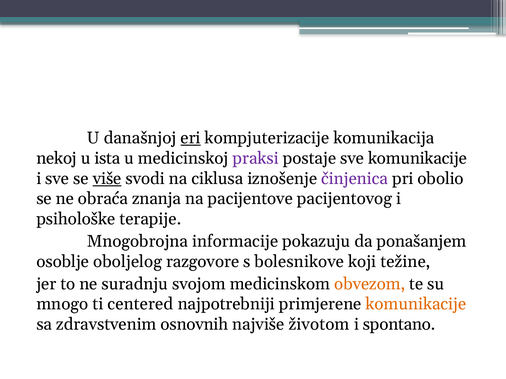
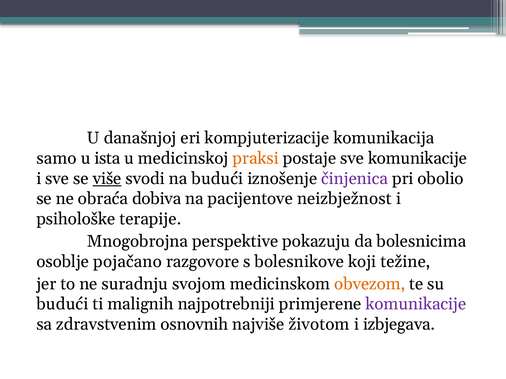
eri underline: present -> none
nekoj: nekoj -> samo
praksi colour: purple -> orange
na ciklusa: ciklusa -> budući
znanja: znanja -> dobiva
pacijentovog: pacijentovog -> neizbježnost
informacije: informacije -> perspektive
ponašanjem: ponašanjem -> bolesnicima
oboljelog: oboljelog -> pojačano
mnogo at (62, 304): mnogo -> budući
centered: centered -> malignih
komunikacije at (416, 304) colour: orange -> purple
spontano: spontano -> izbjegava
